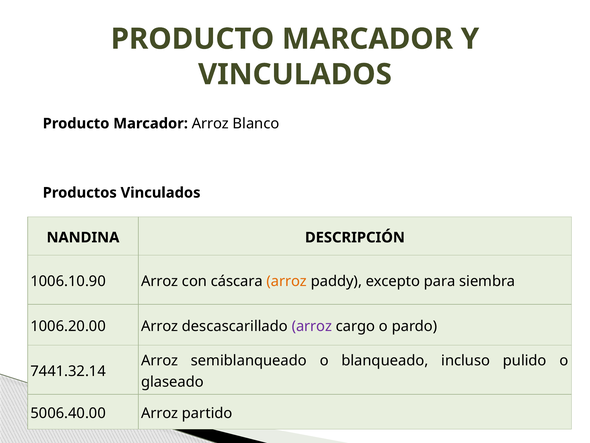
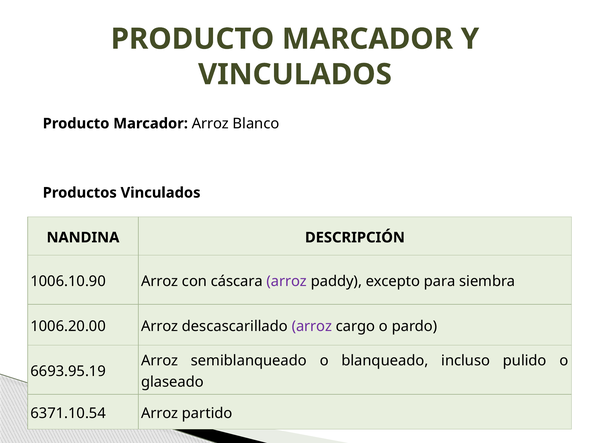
arroz at (287, 281) colour: orange -> purple
7441.32.14: 7441.32.14 -> 6693.95.19
5006.40.00: 5006.40.00 -> 6371.10.54
